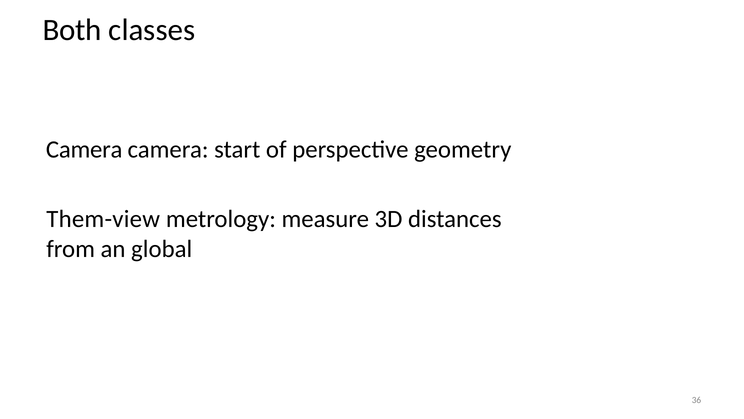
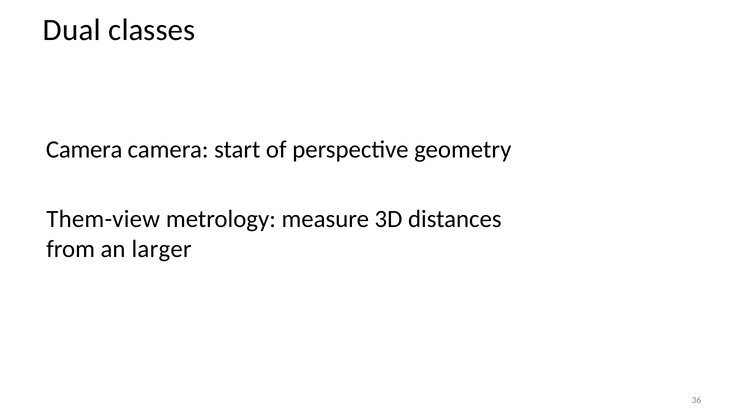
Both: Both -> Dual
global: global -> larger
